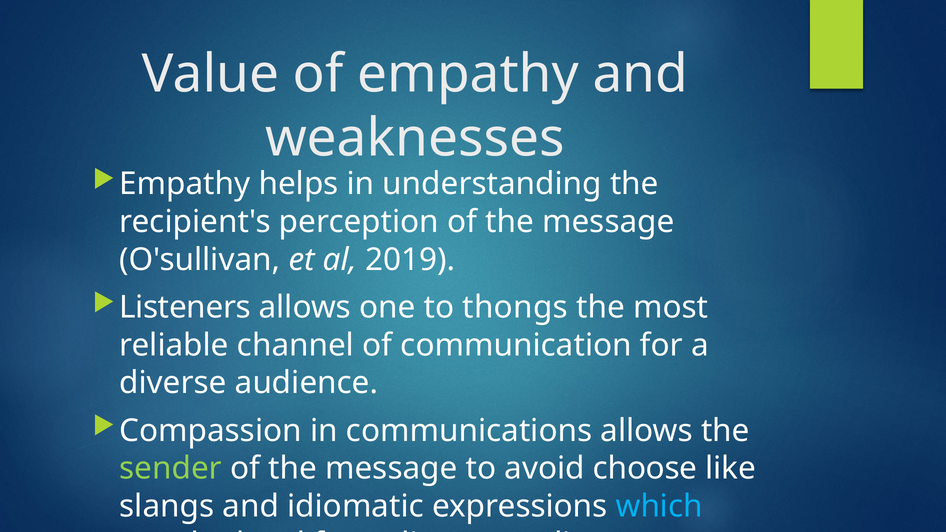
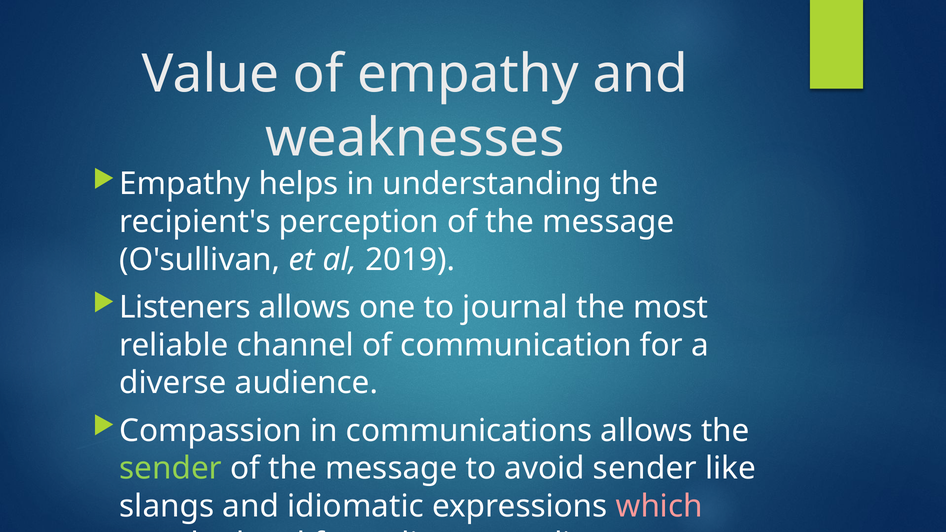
thongs: thongs -> journal
avoid choose: choose -> sender
which colour: light blue -> pink
